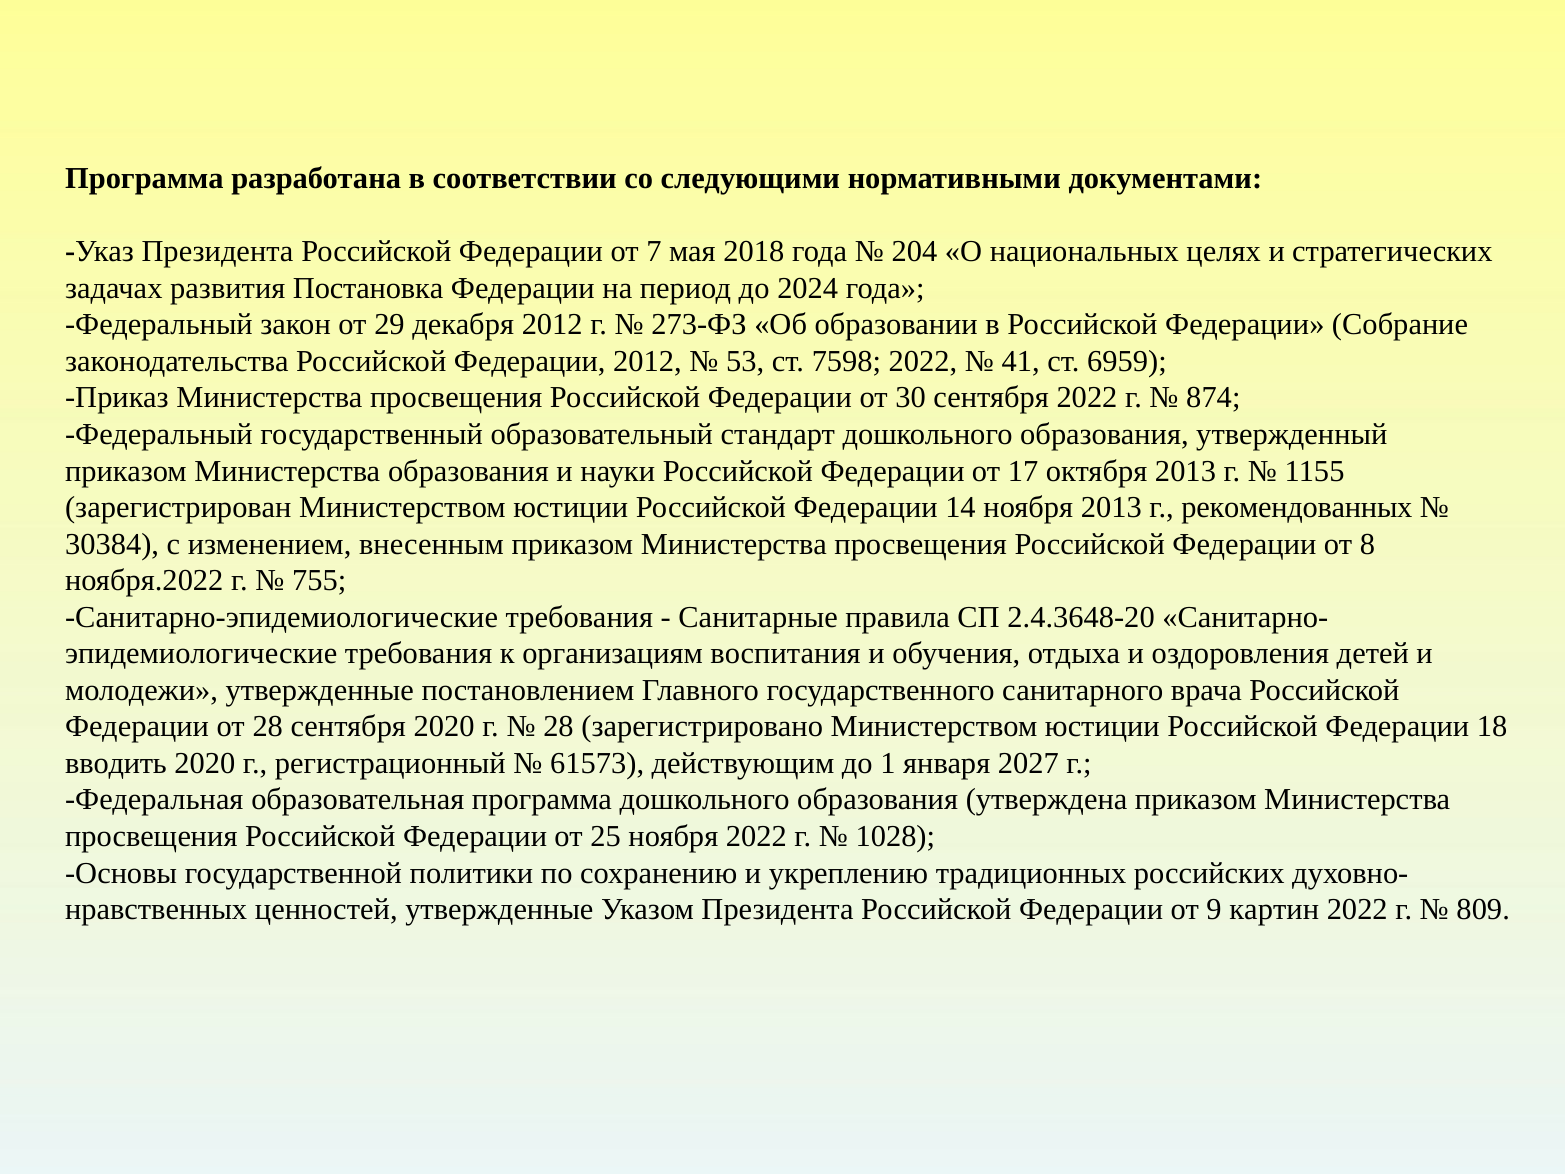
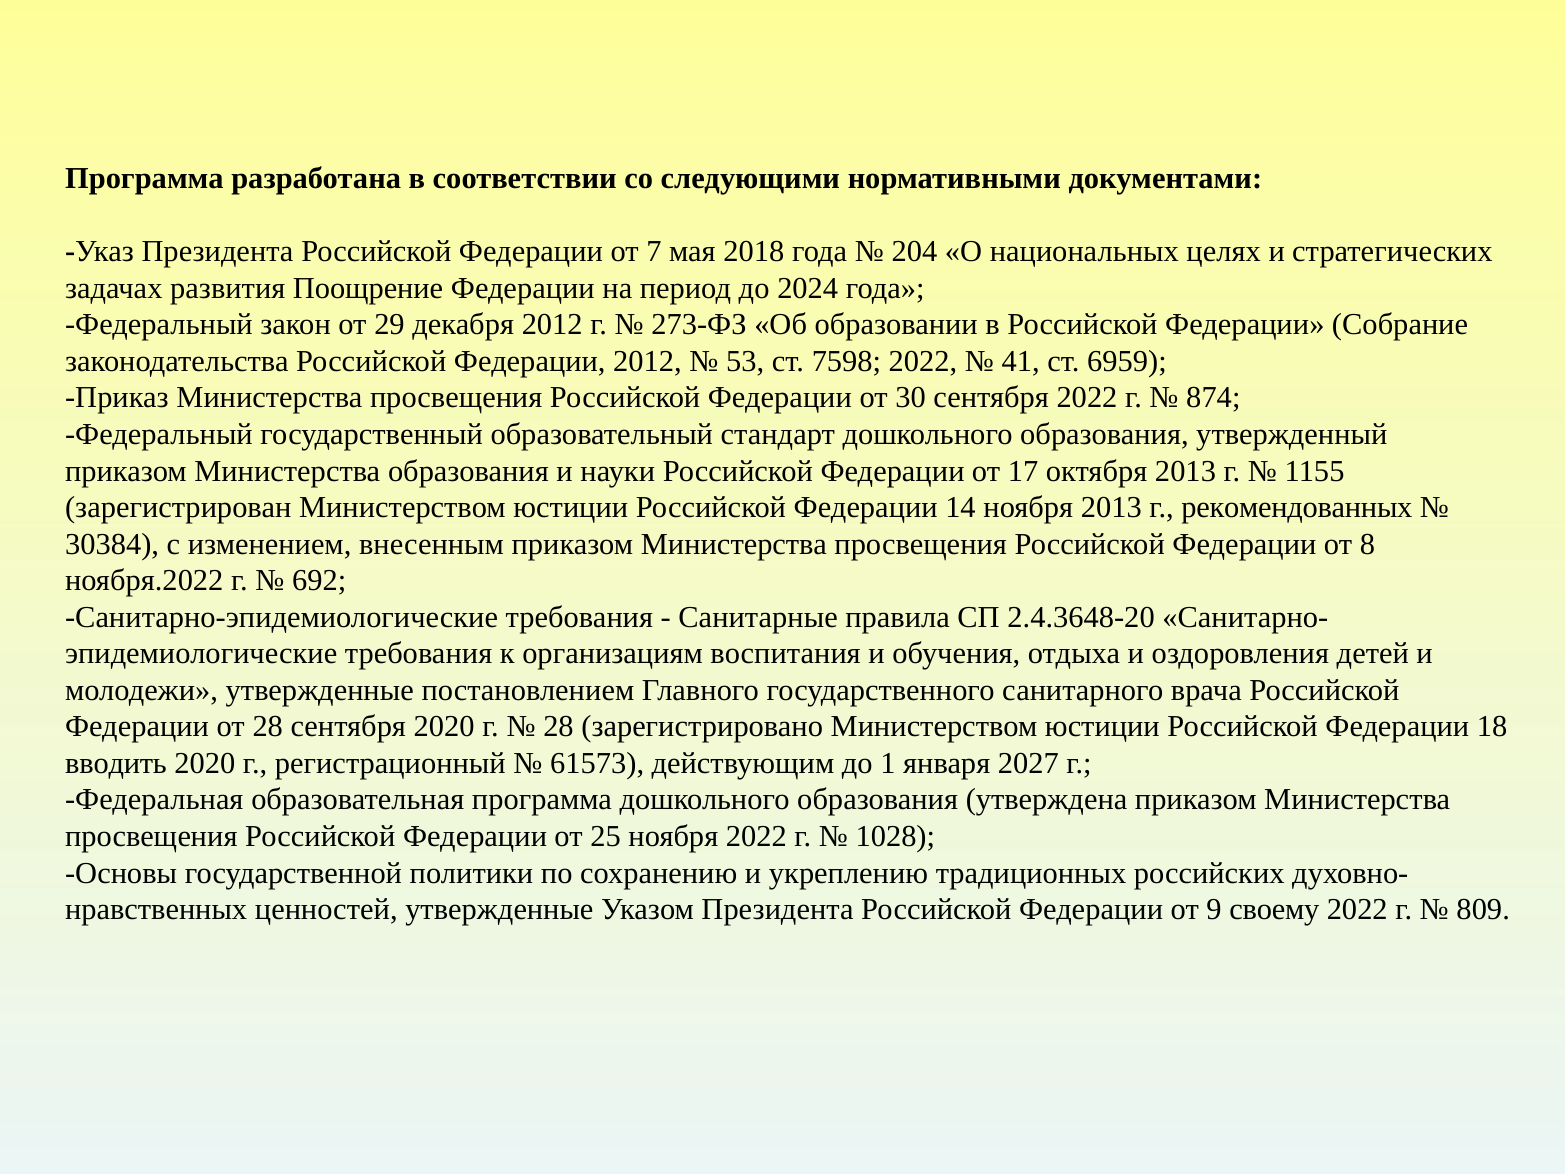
Постановка: Постановка -> Поощрение
755: 755 -> 692
картин: картин -> своему
